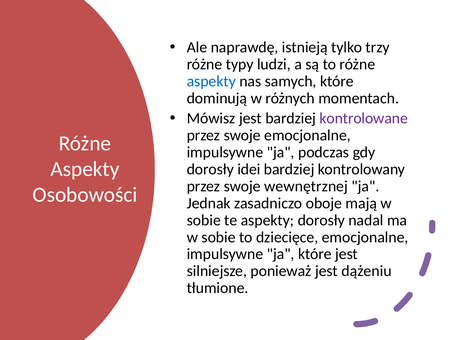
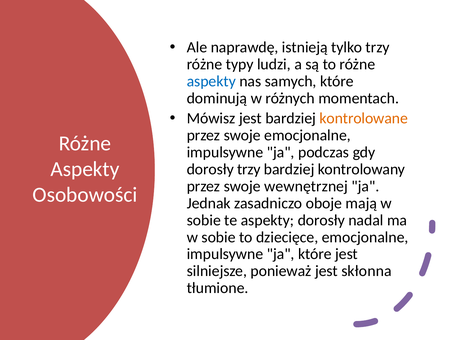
kontrolowane colour: purple -> orange
dorosły idei: idei -> trzy
dążeniu: dążeniu -> skłonna
